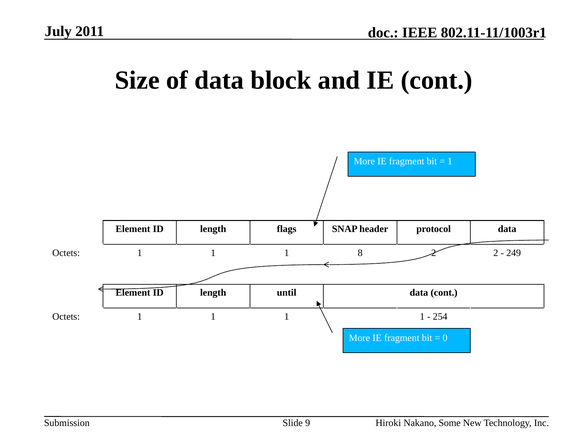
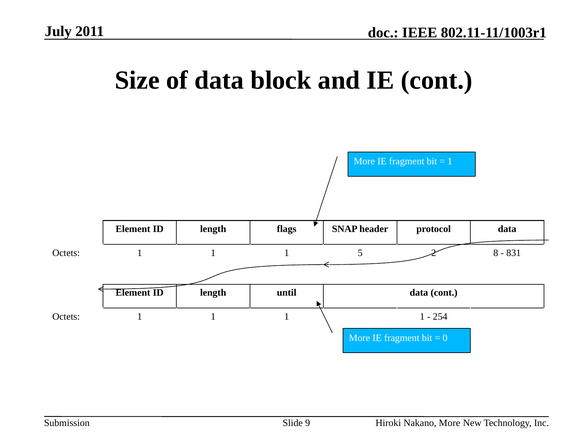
8: 8 -> 5
2 2: 2 -> 8
249: 249 -> 831
Nakano Some: Some -> More
